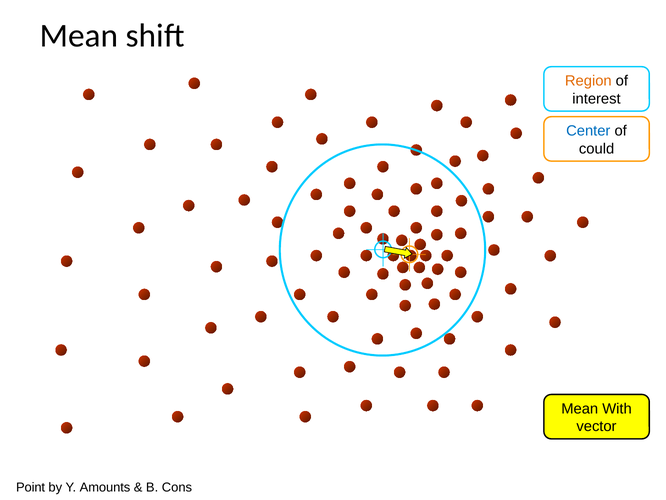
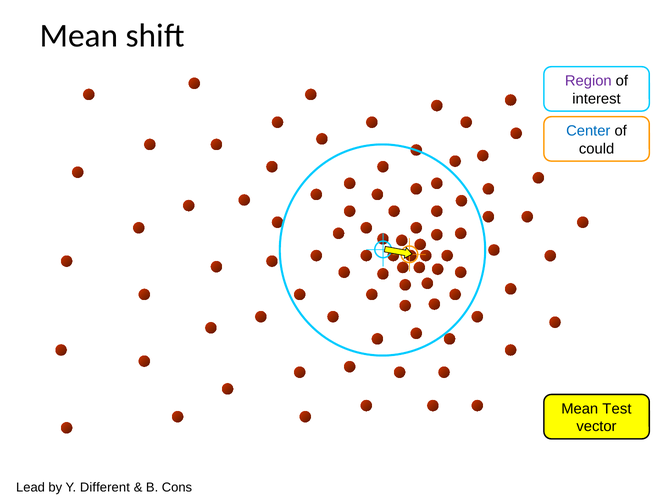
Region colour: orange -> purple
With: With -> Test
Point: Point -> Lead
Amounts: Amounts -> Different
